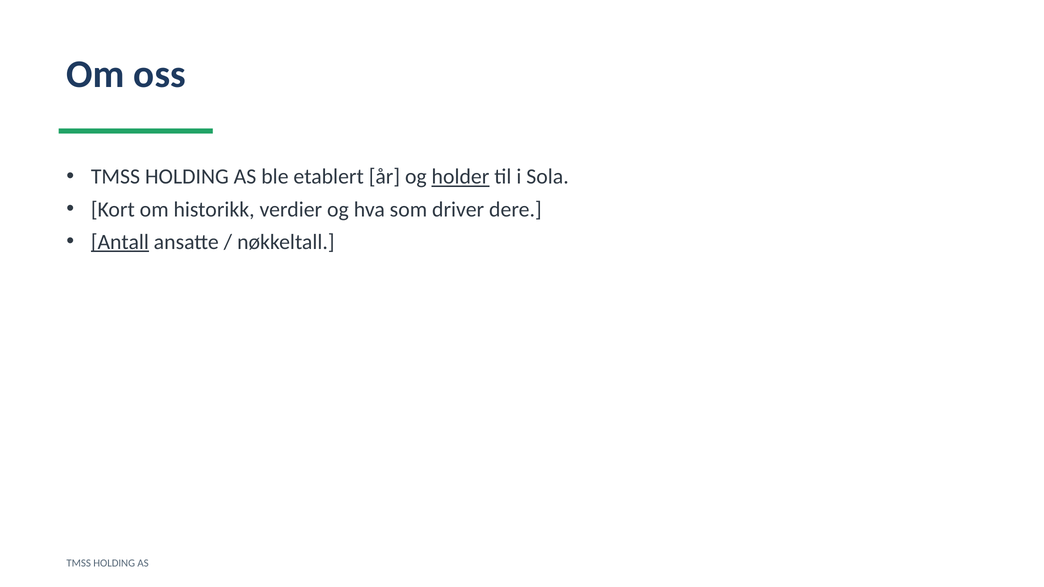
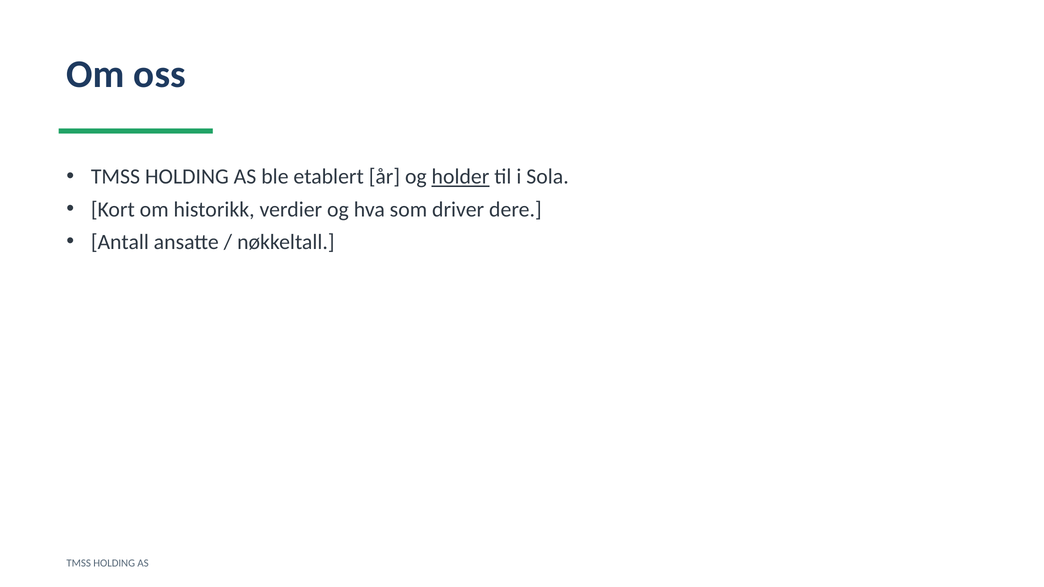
Antall underline: present -> none
